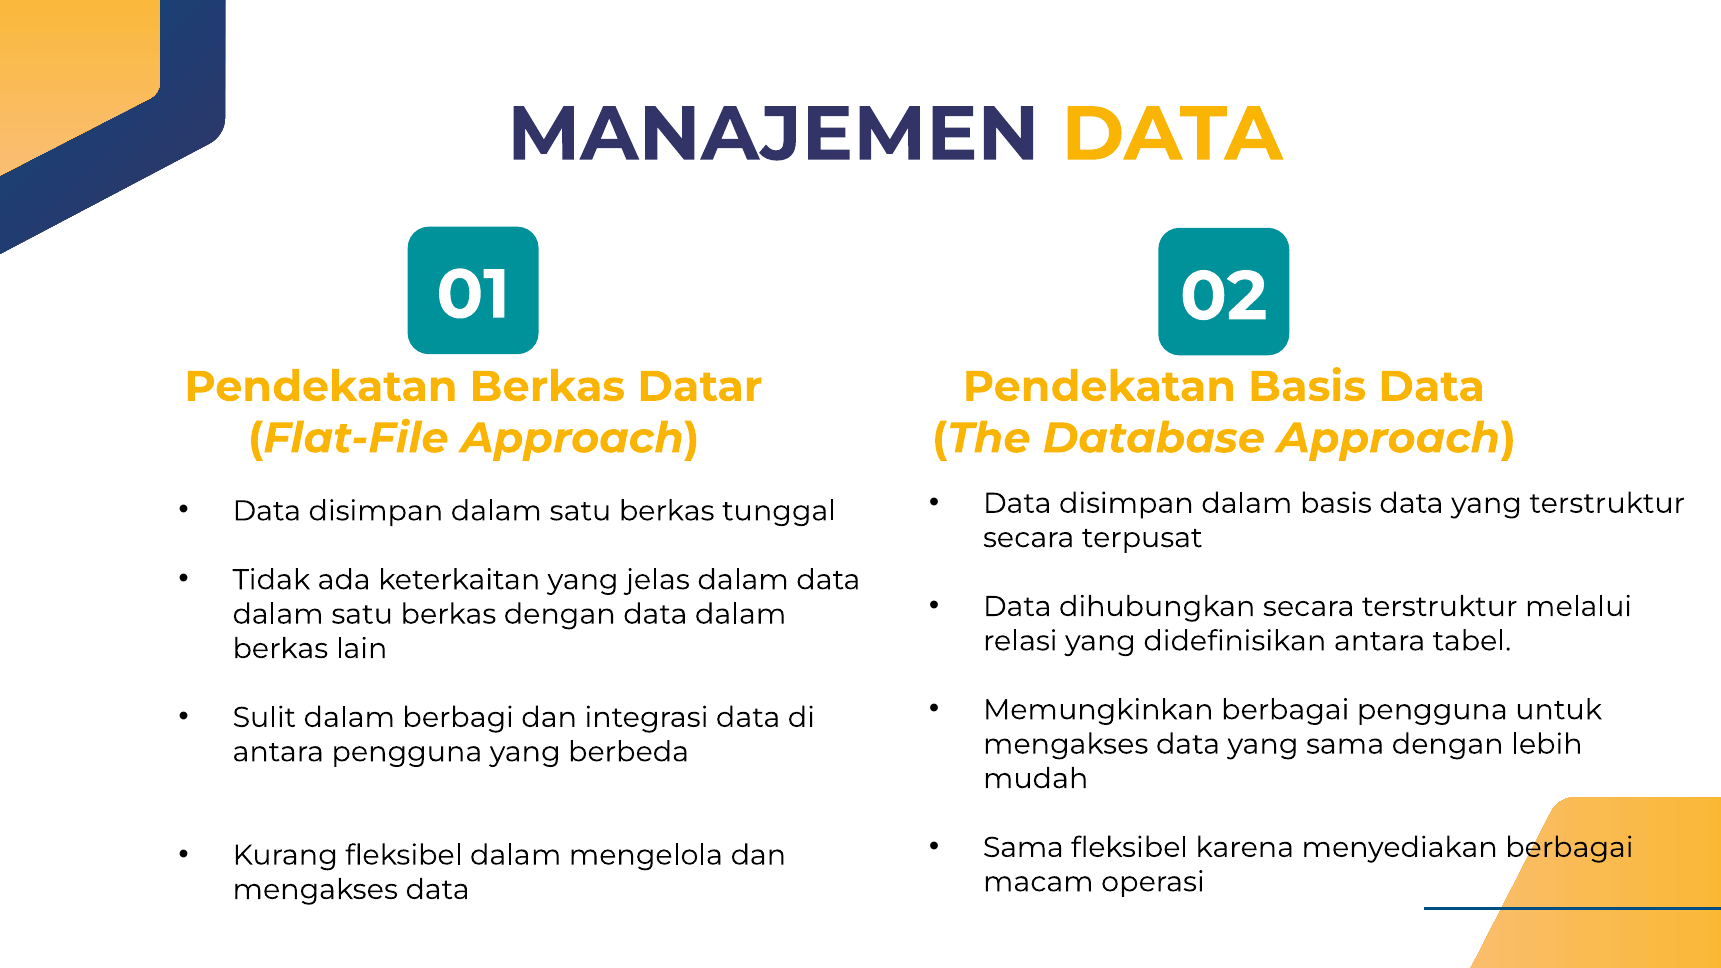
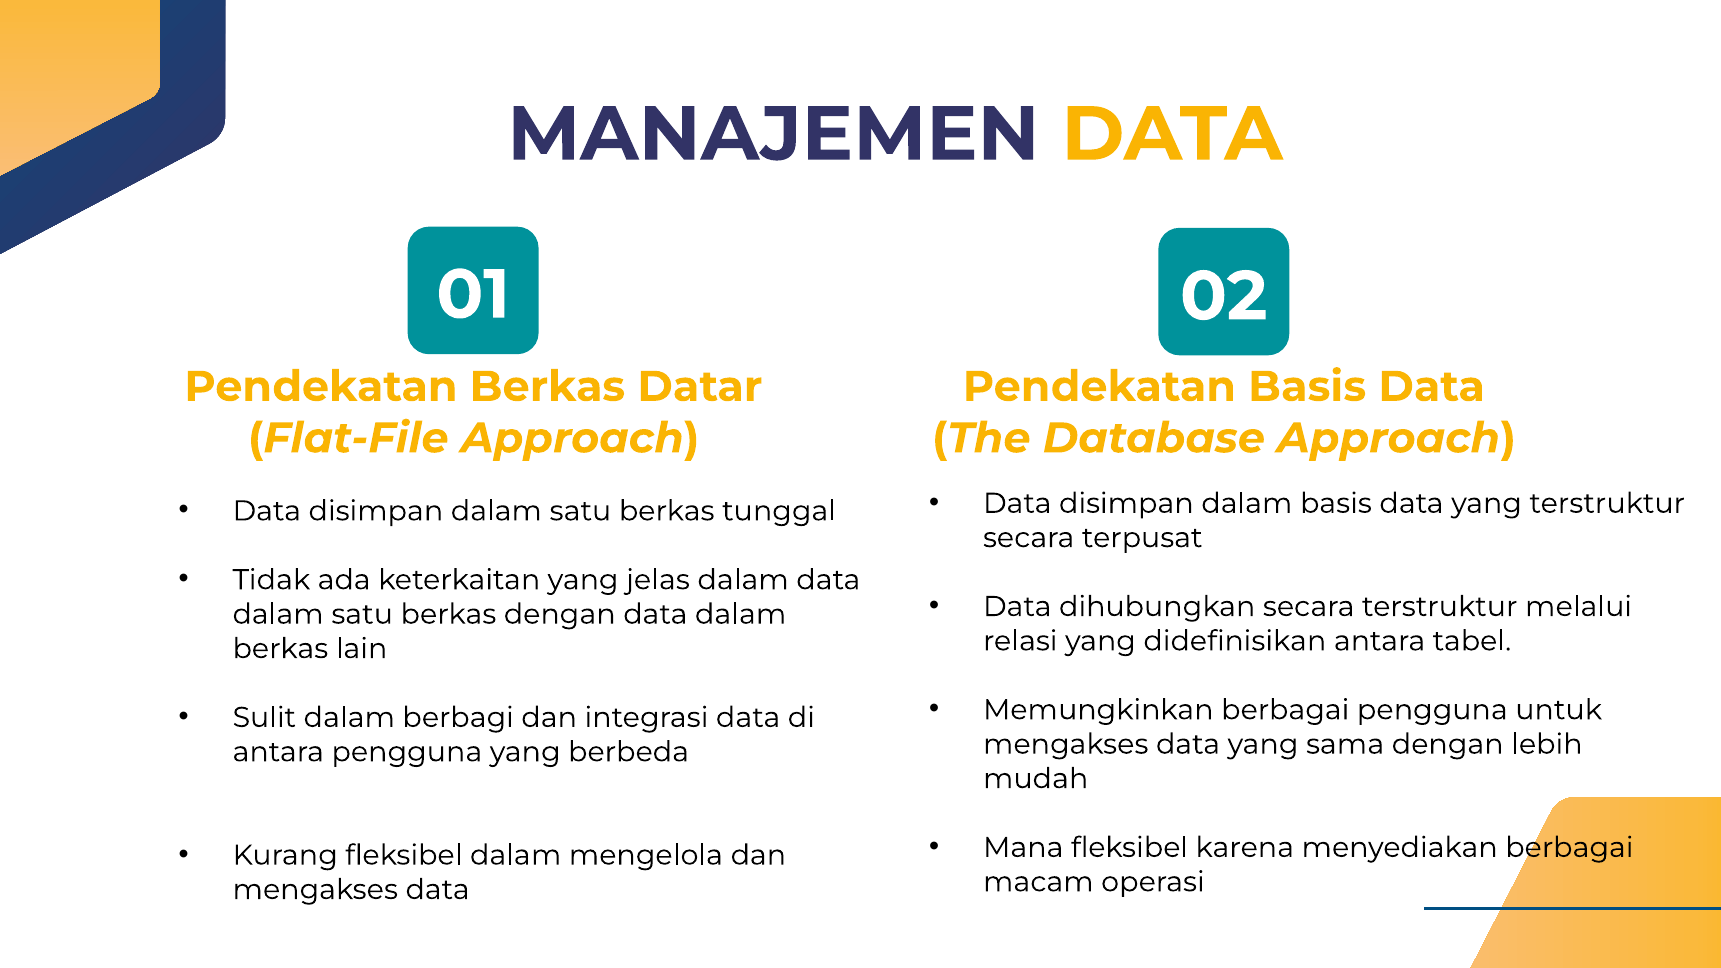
Sama at (1023, 848): Sama -> Mana
